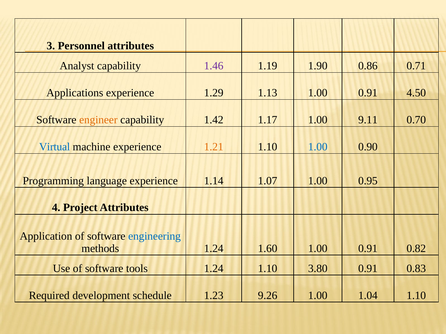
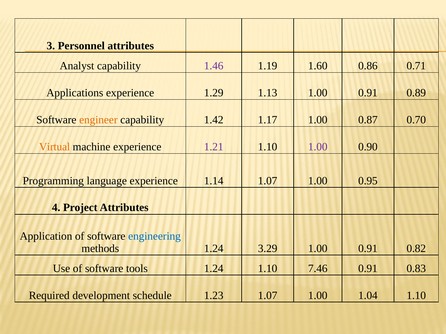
1.90: 1.90 -> 1.60
4.50: 4.50 -> 0.89
9.11: 9.11 -> 0.87
Virtual colour: blue -> orange
1.21 colour: orange -> purple
1.00 at (318, 147) colour: blue -> purple
1.60: 1.60 -> 3.29
3.80: 3.80 -> 7.46
1.23 9.26: 9.26 -> 1.07
